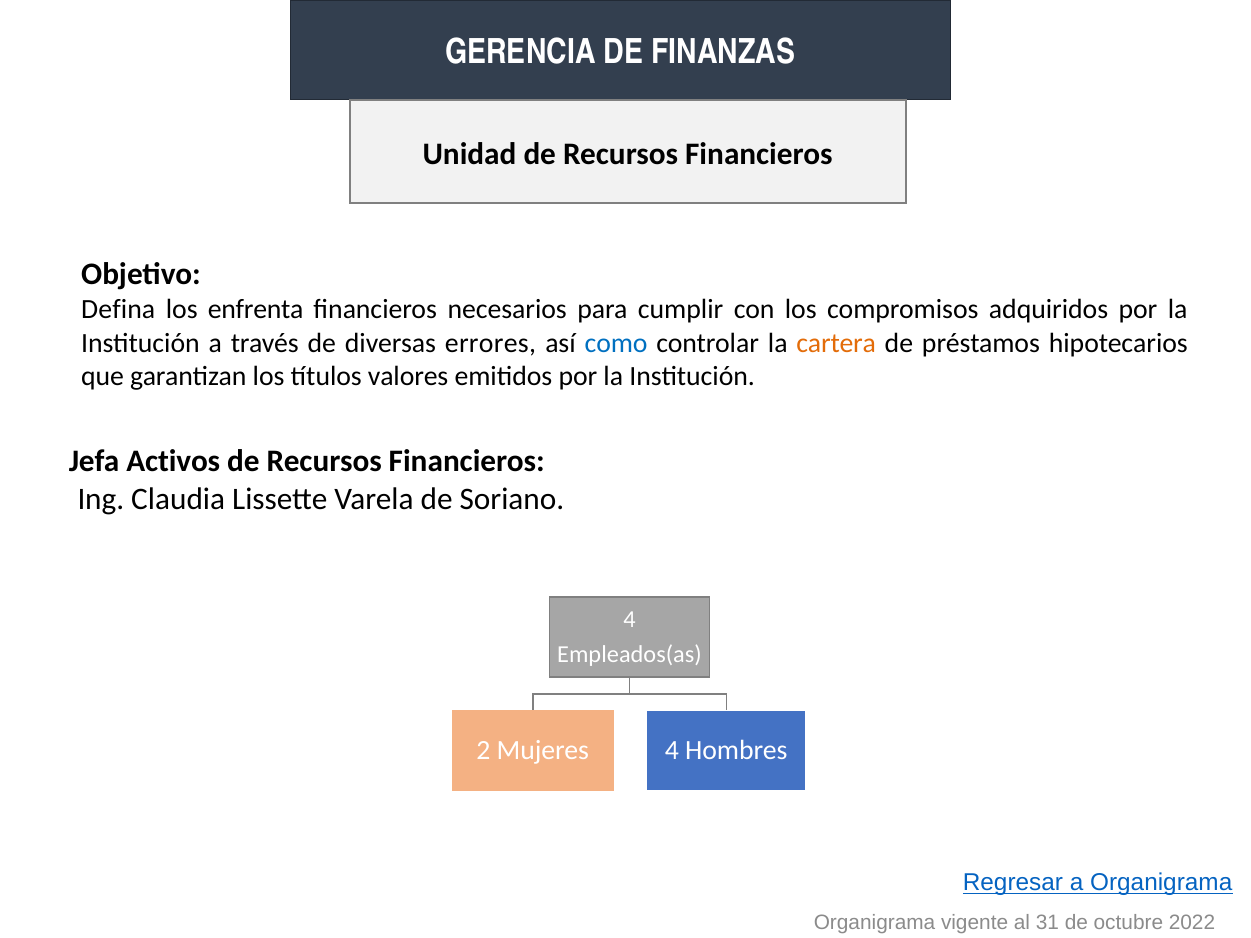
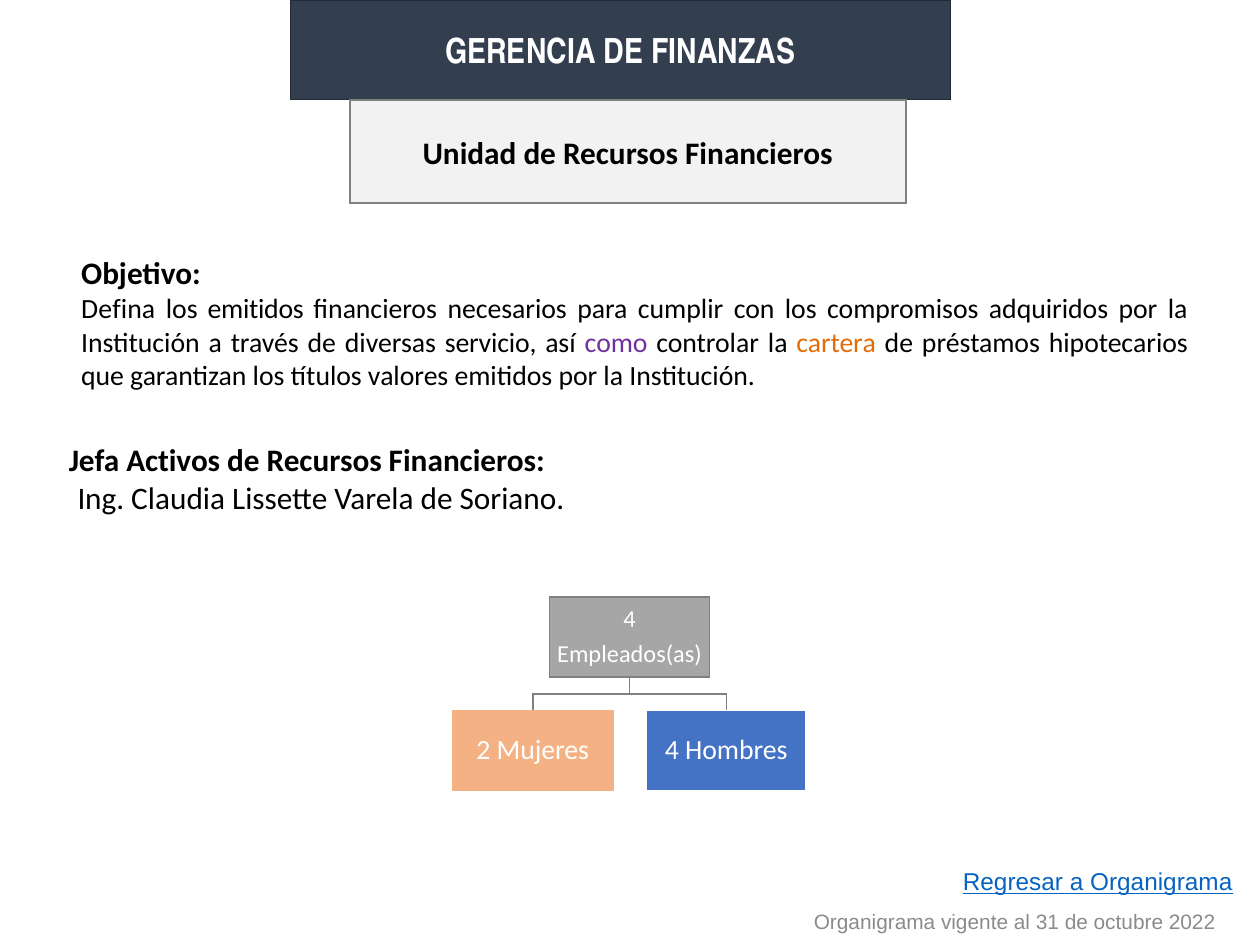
los enfrenta: enfrenta -> emitidos
errores: errores -> servicio
como colour: blue -> purple
